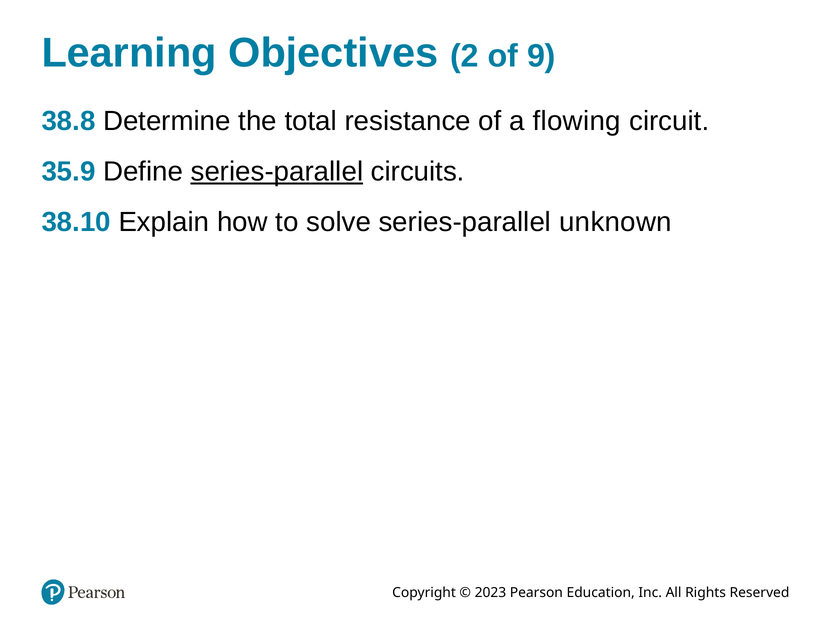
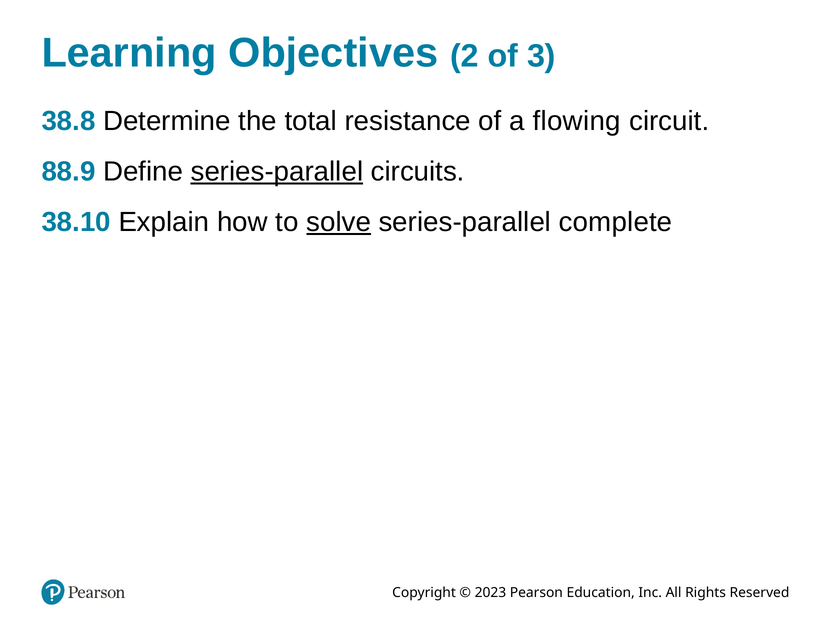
9: 9 -> 3
35.9: 35.9 -> 88.9
solve underline: none -> present
unknown: unknown -> complete
